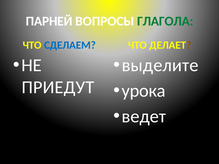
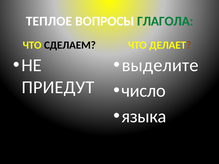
ПАРНЕЙ: ПАРНЕЙ -> ТЕПЛОЕ
СДЕЛАЕМ colour: blue -> black
урока: урока -> число
ведет: ведет -> языка
